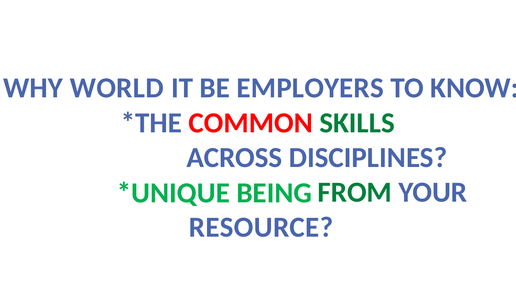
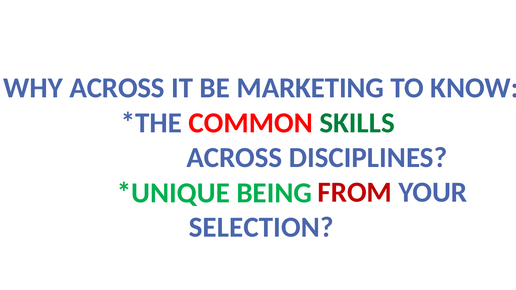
WHY WORLD: WORLD -> ACROSS
EMPLOYERS: EMPLOYERS -> MARKETING
FROM colour: green -> red
RESOURCE: RESOURCE -> SELECTION
